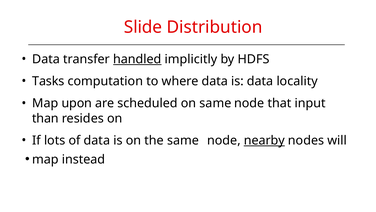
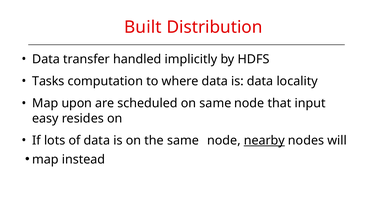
Slide: Slide -> Built
handled underline: present -> none
than: than -> easy
